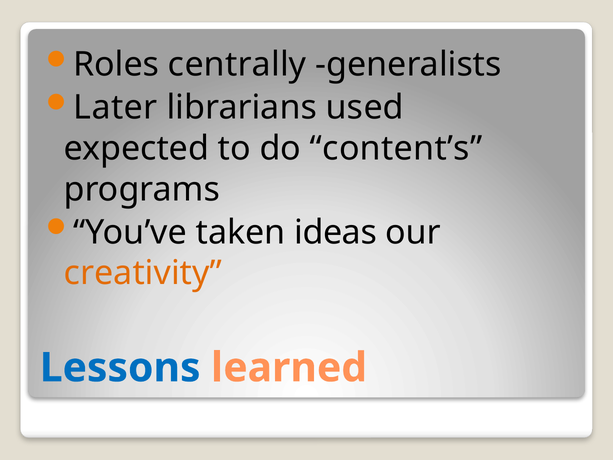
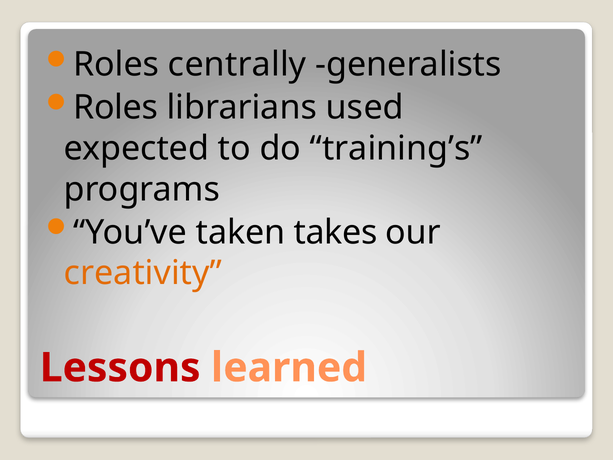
Later at (115, 107): Later -> Roles
content’s: content’s -> training’s
ideas: ideas -> takes
Lessons colour: blue -> red
